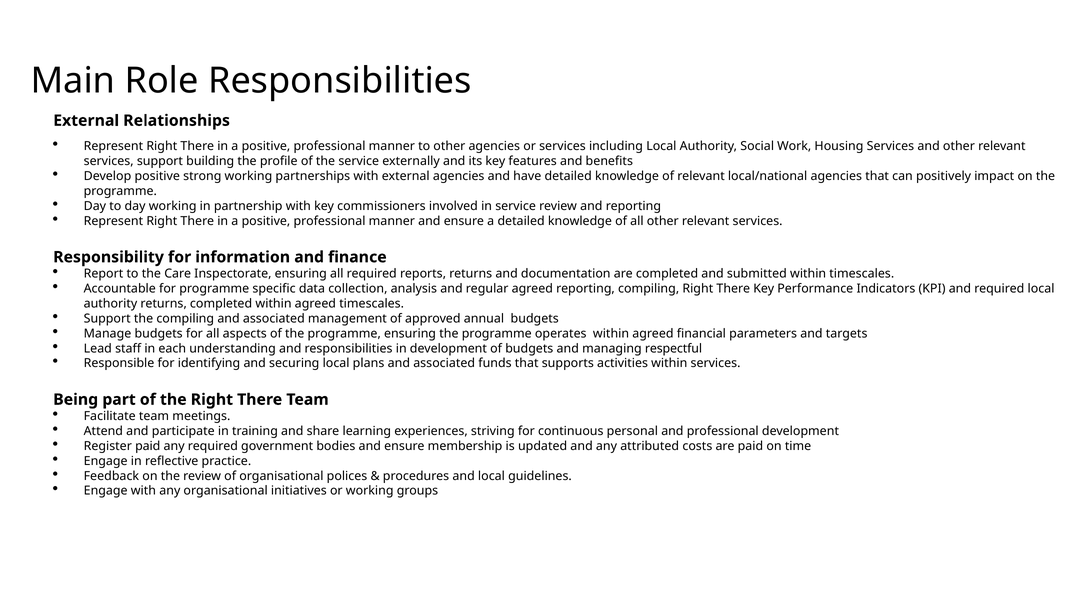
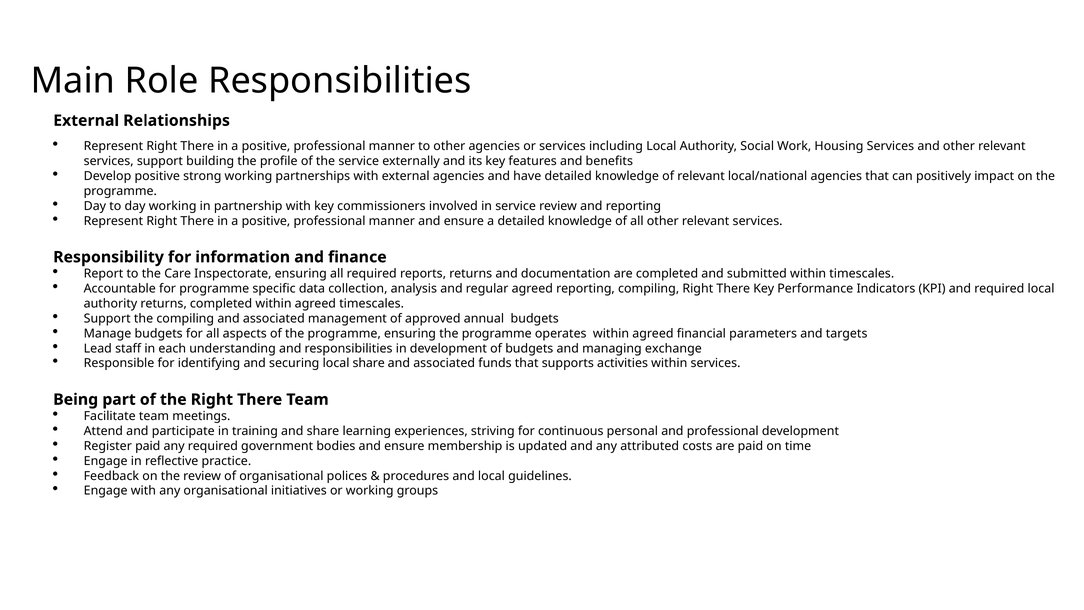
respectful: respectful -> exchange
local plans: plans -> share
